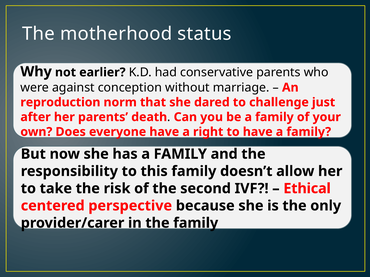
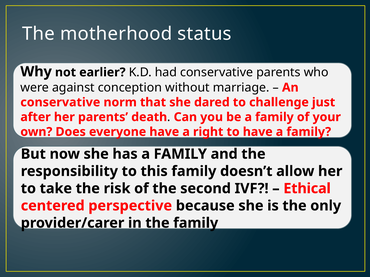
reproduction at (60, 102): reproduction -> conservative
